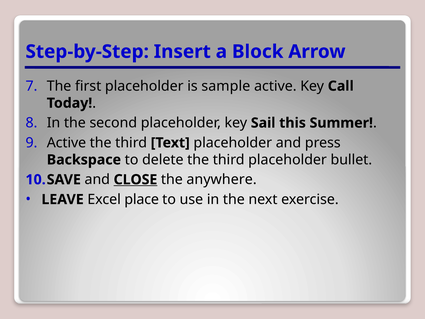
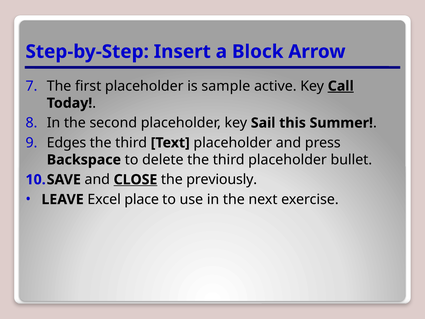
Call underline: none -> present
Active at (66, 143): Active -> Edges
anywhere: anywhere -> previously
